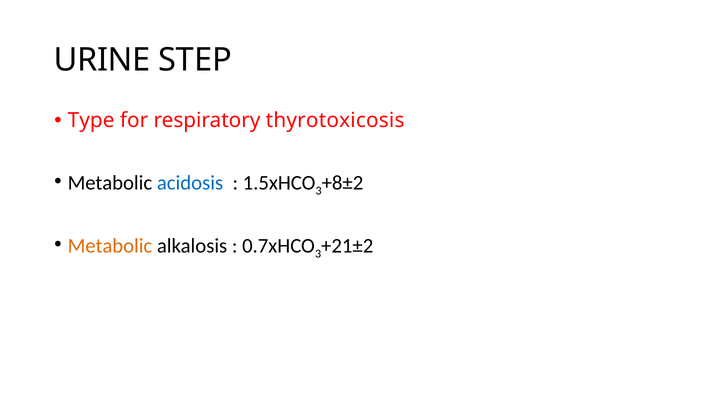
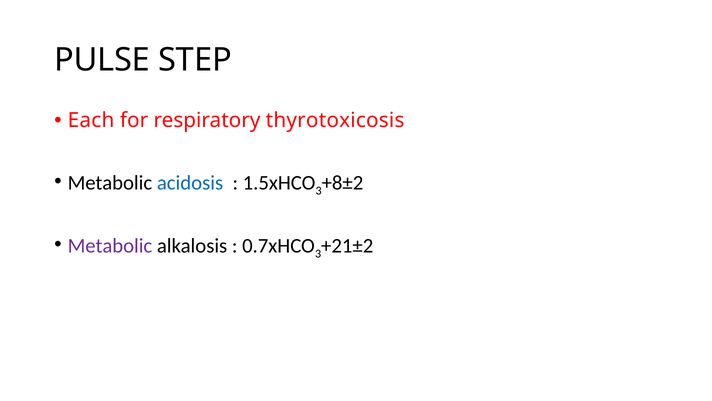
URINE: URINE -> PULSE
Type: Type -> Each
Metabolic at (110, 245) colour: orange -> purple
